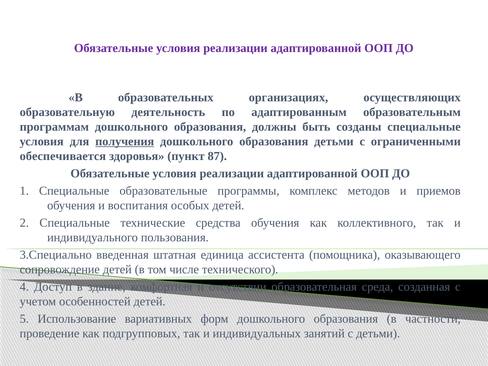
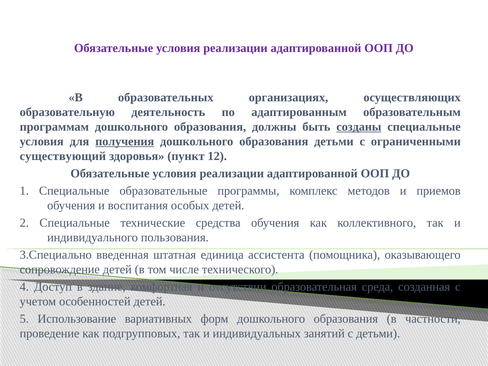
созданы underline: none -> present
обеспечивается: обеспечивается -> существующий
87: 87 -> 12
